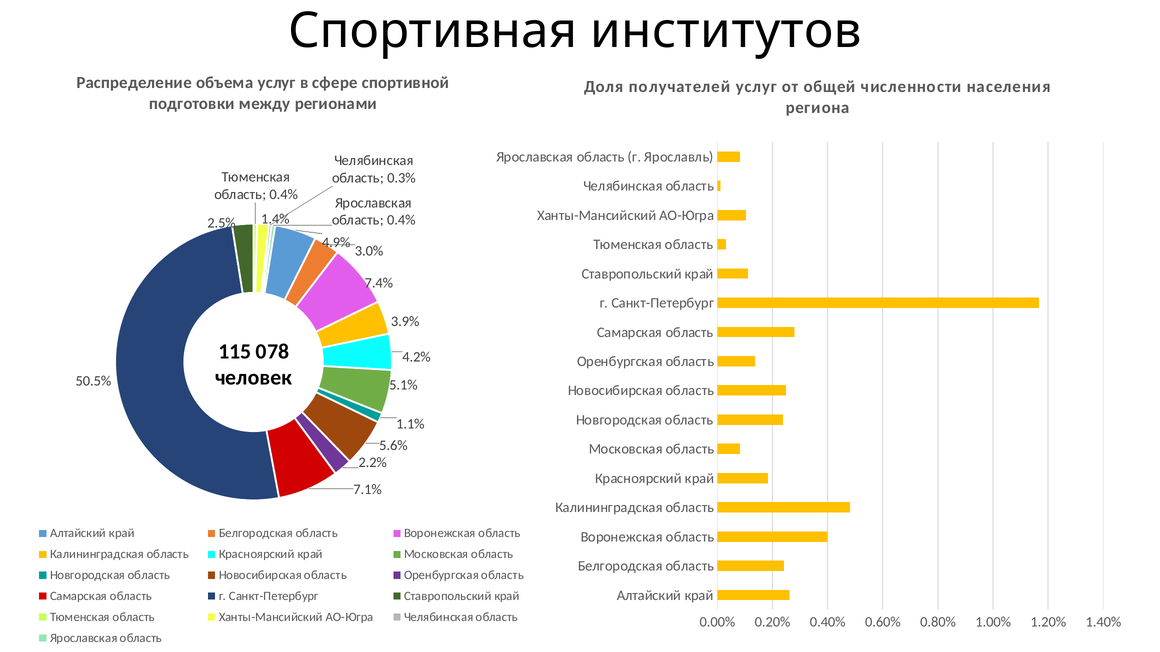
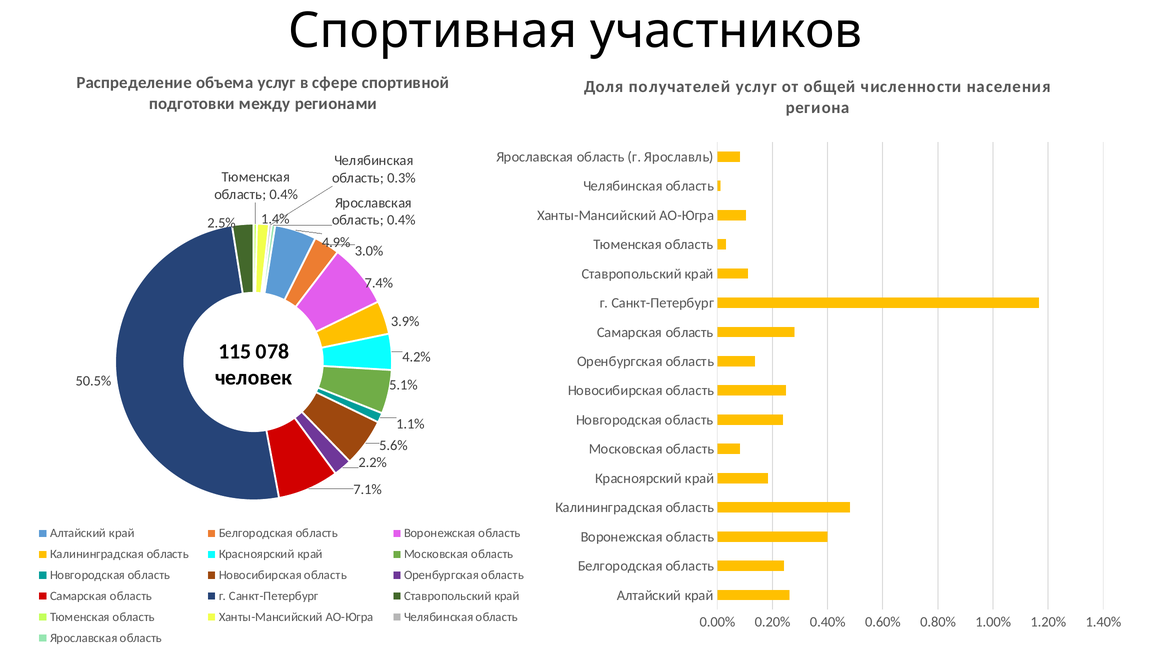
институтов: институтов -> участников
